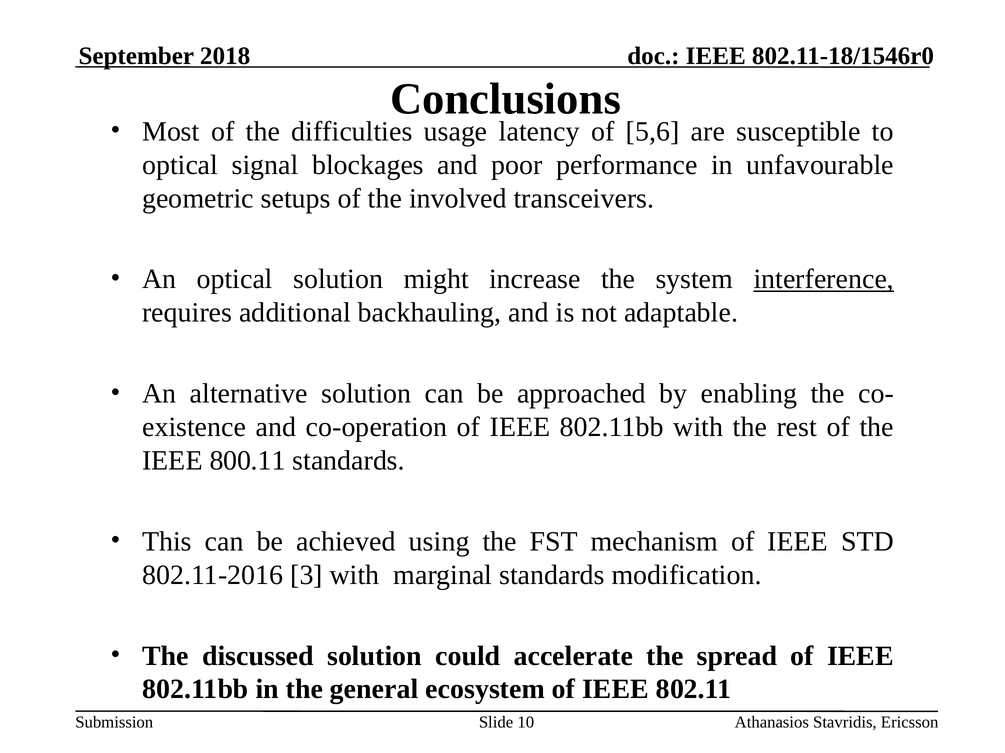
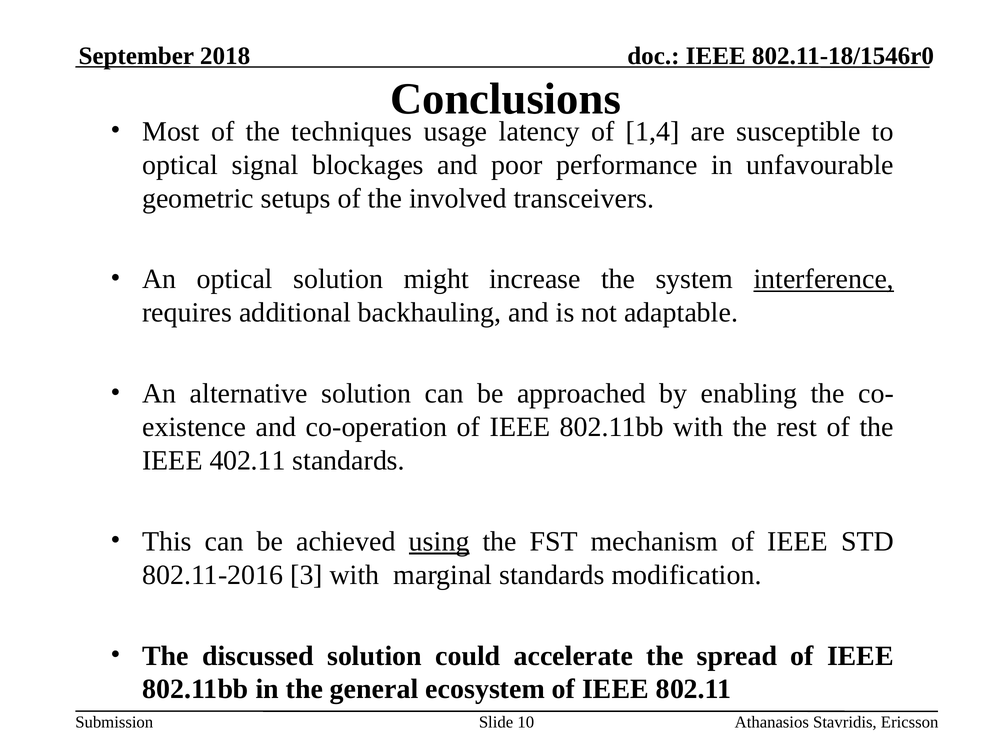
difficulties: difficulties -> techniques
5,6: 5,6 -> 1,4
800.11: 800.11 -> 402.11
using underline: none -> present
